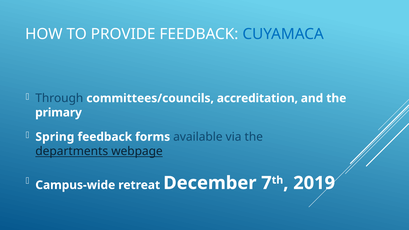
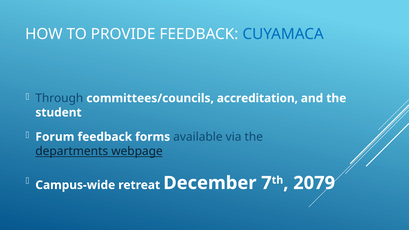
primary: primary -> student
Spring: Spring -> Forum
2019: 2019 -> 2079
